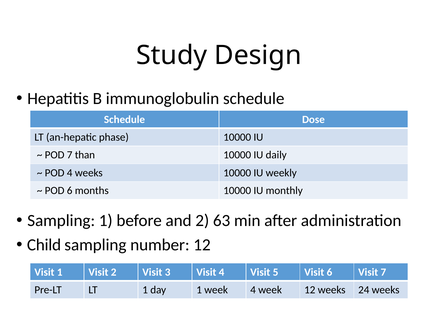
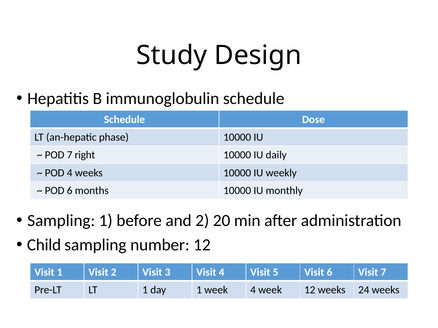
than: than -> right
63: 63 -> 20
